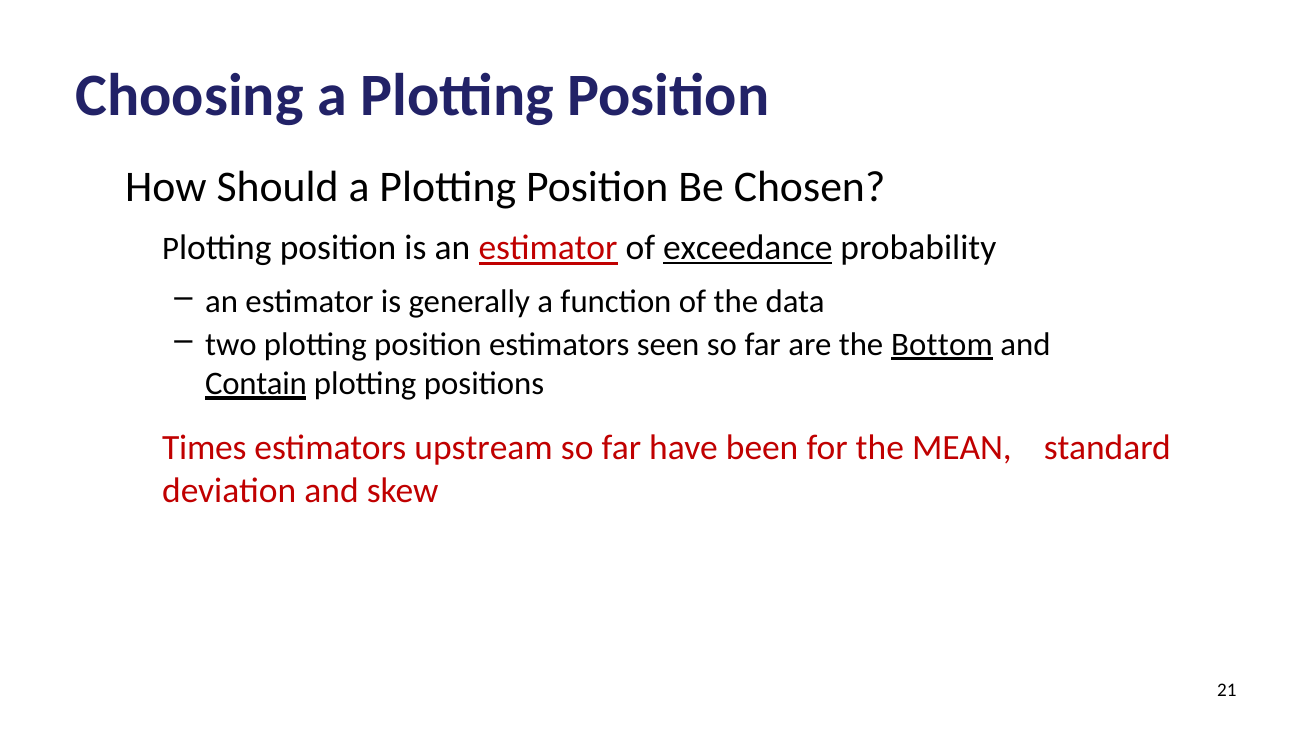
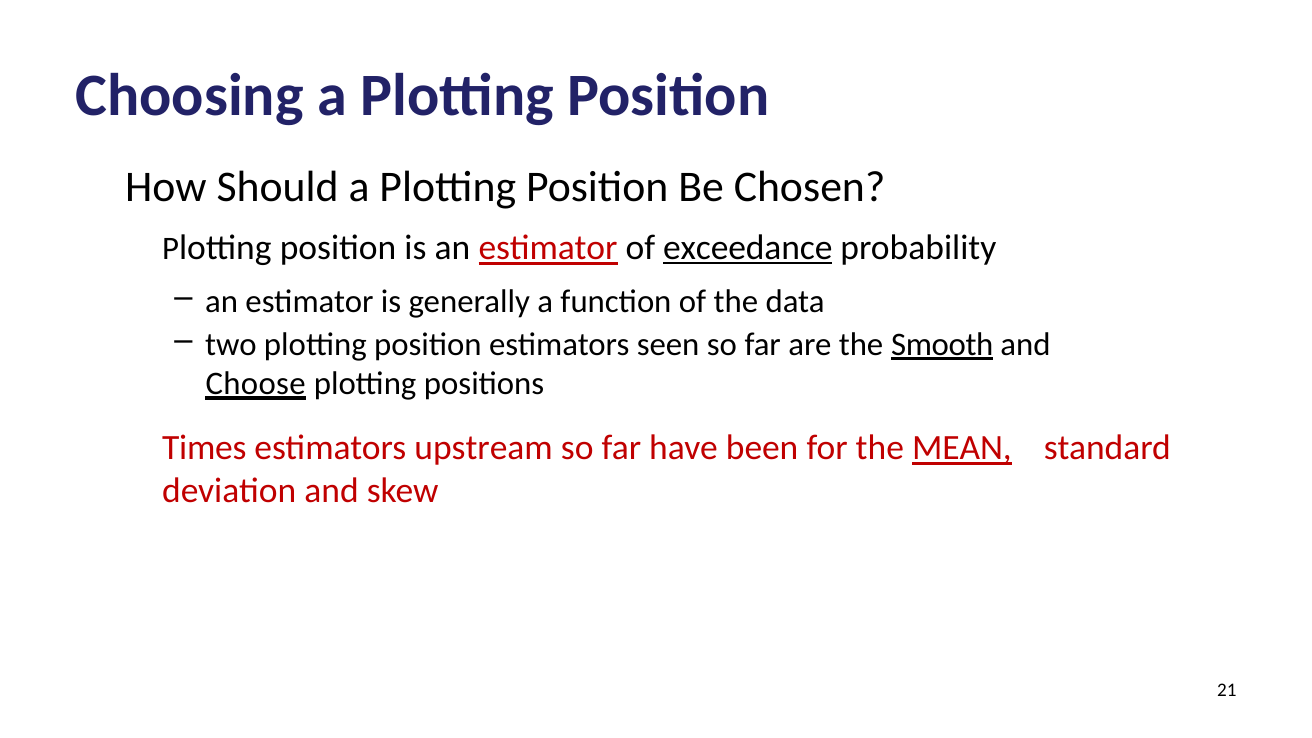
Bottom: Bottom -> Smooth
Contain: Contain -> Choose
MEAN underline: none -> present
